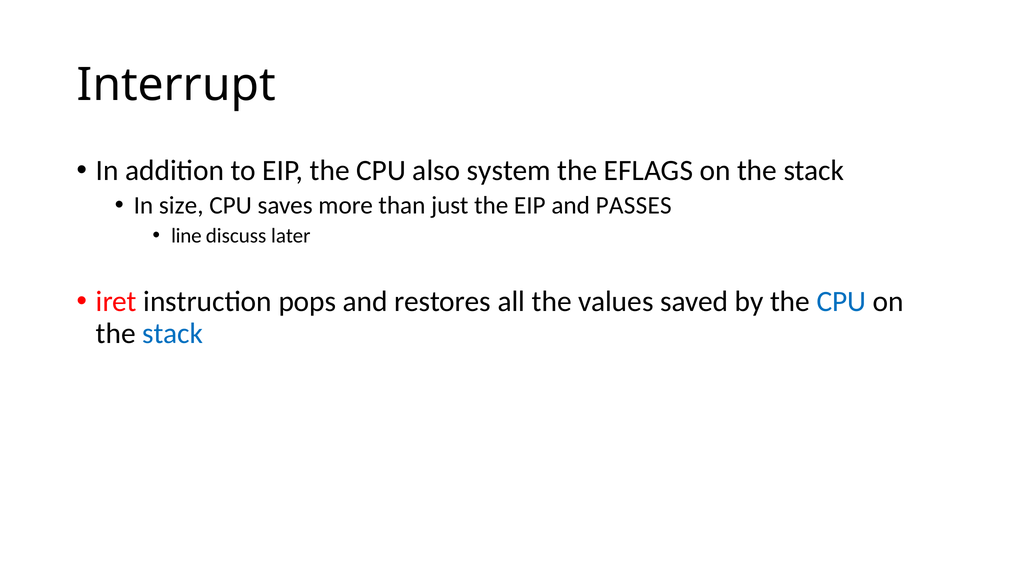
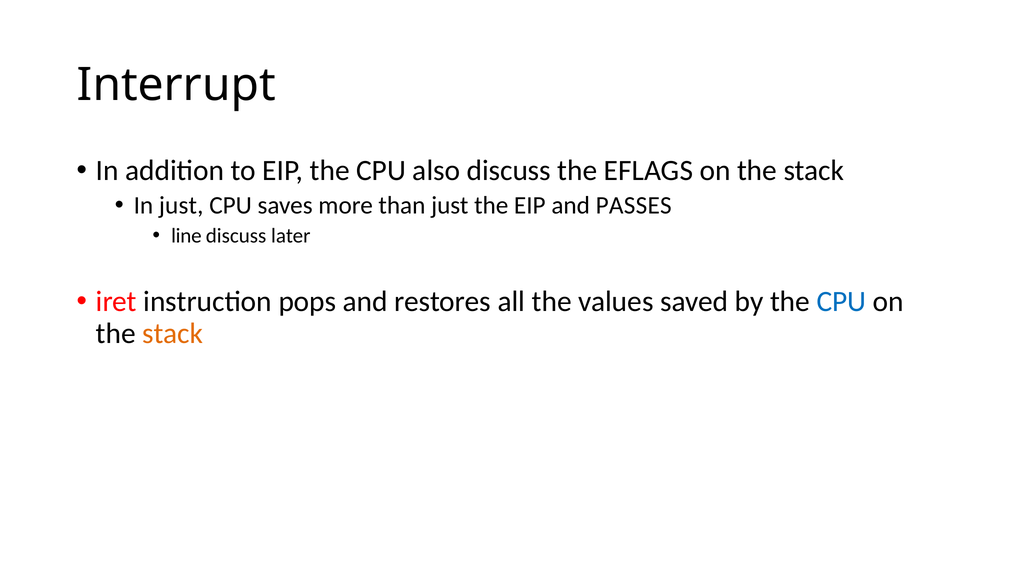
also system: system -> discuss
In size: size -> just
stack at (173, 333) colour: blue -> orange
